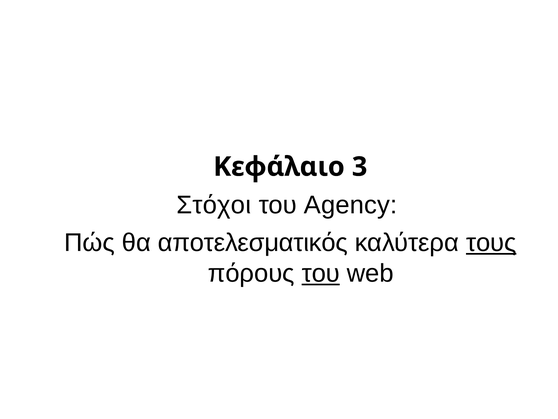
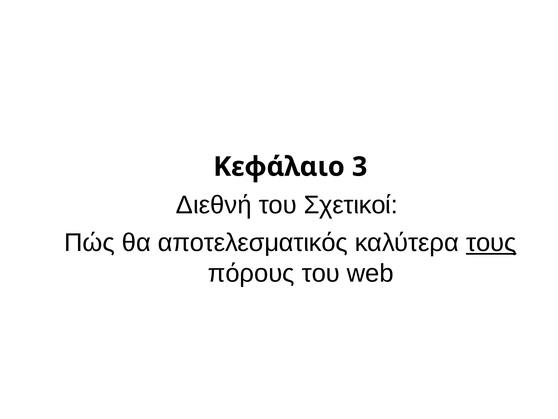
Στόχοι: Στόχοι -> Διεθνή
Agency: Agency -> Σχετικοί
του at (321, 273) underline: present -> none
